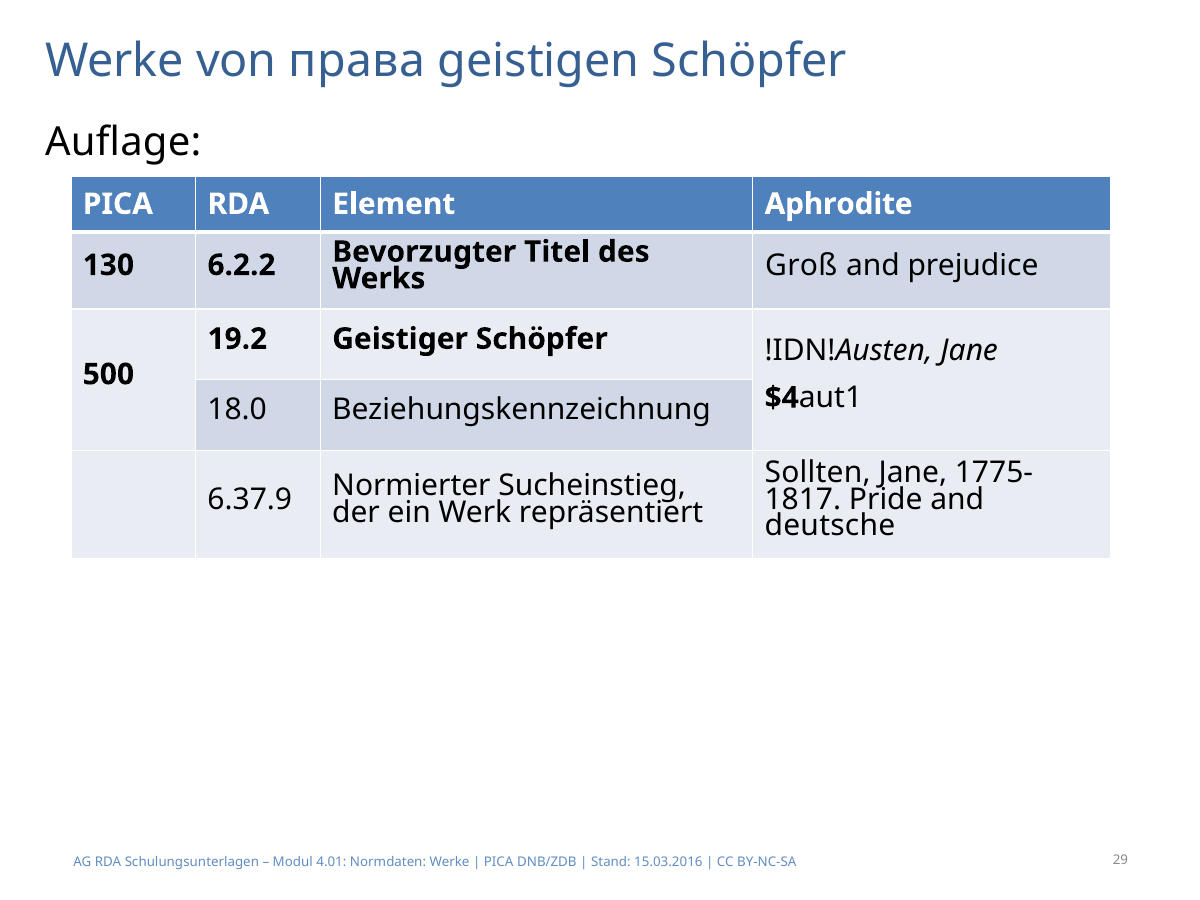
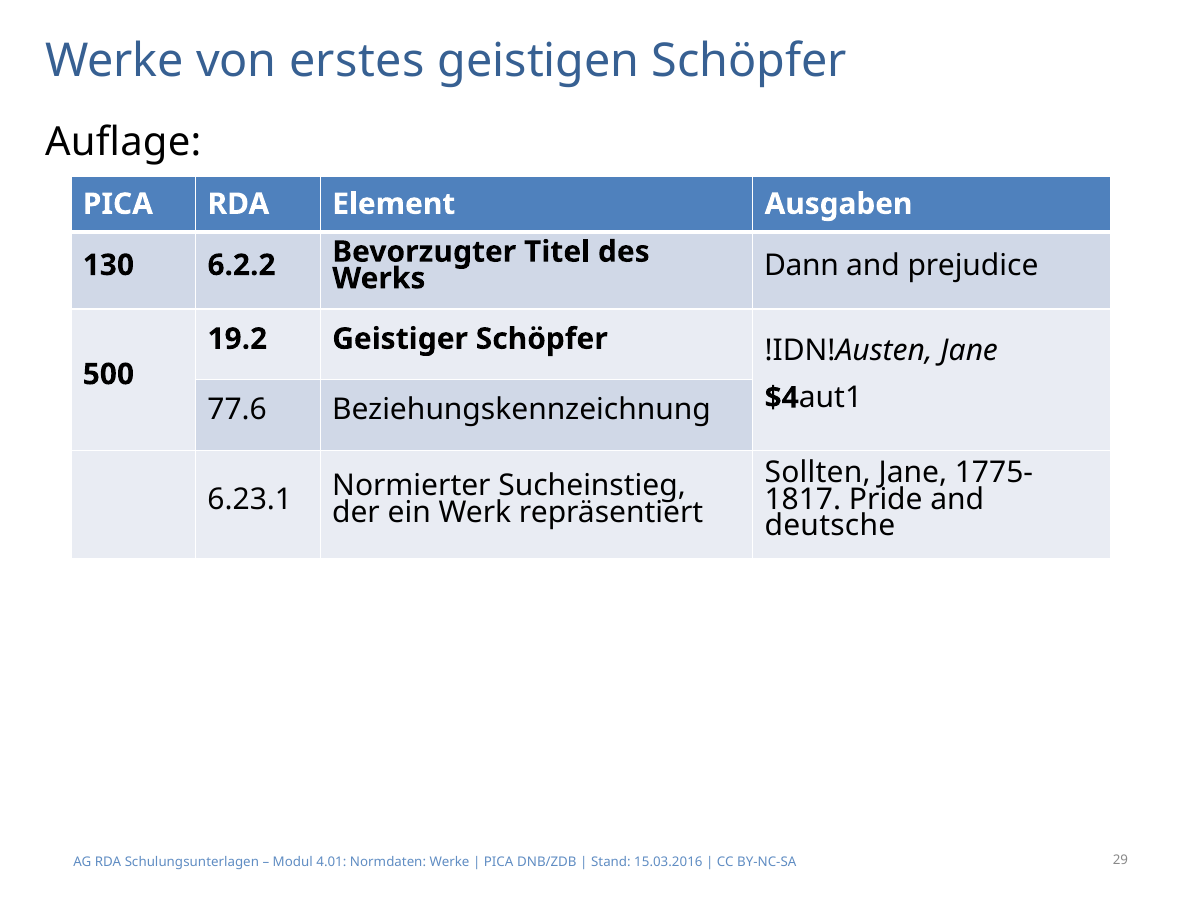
права: права -> erstes
Aphrodite: Aphrodite -> Ausgaben
Groß: Groß -> Dann
18.0: 18.0 -> 77.6
6.37.9: 6.37.9 -> 6.23.1
